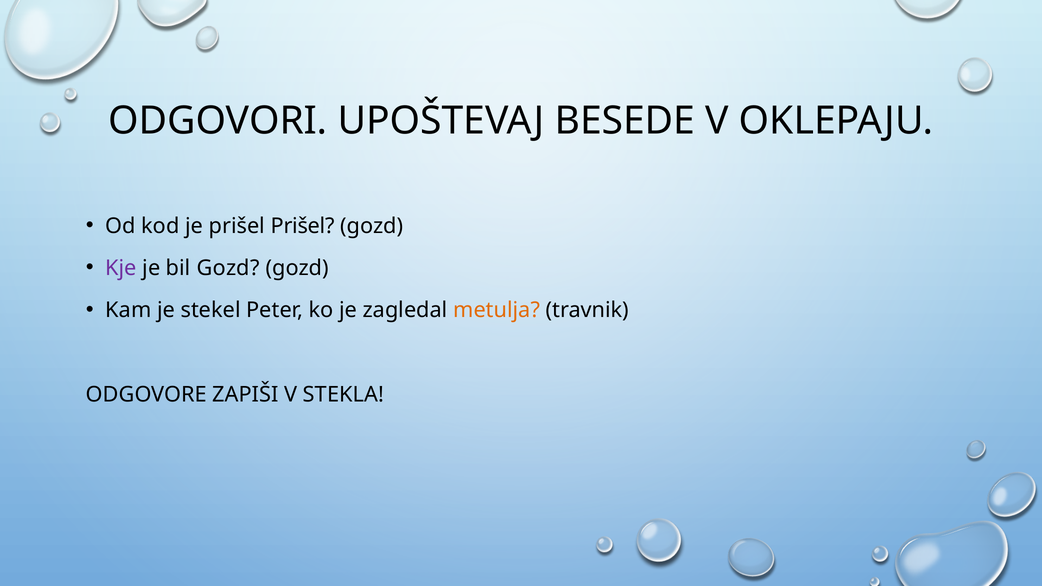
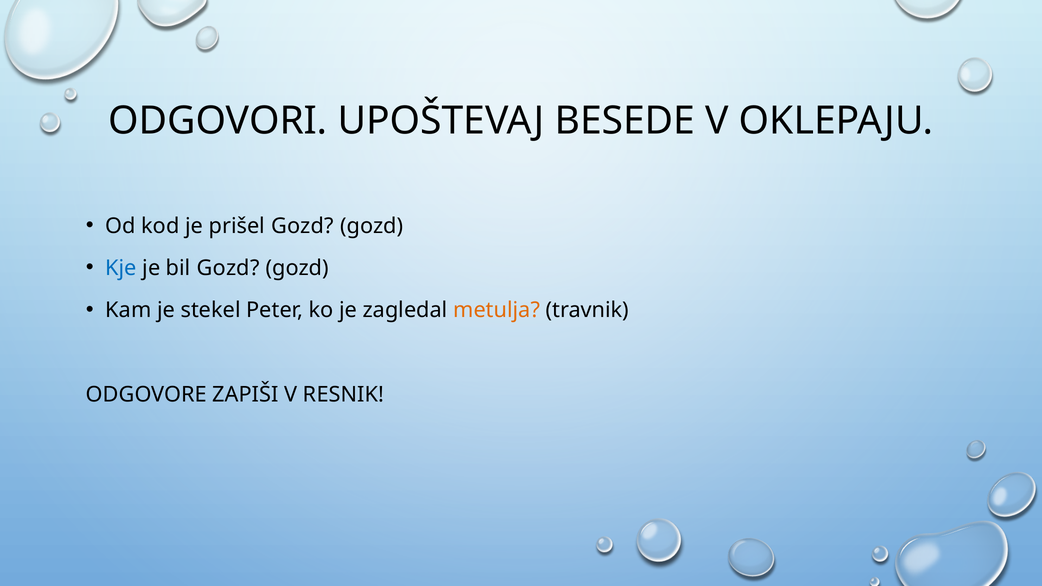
prišel Prišel: Prišel -> Gozd
Kje colour: purple -> blue
STEKLA: STEKLA -> RESNIK
